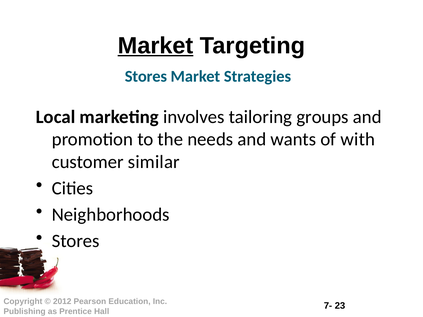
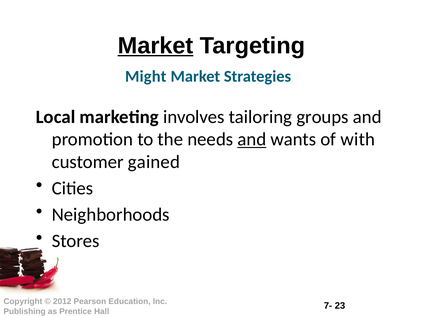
Stores at (146, 77): Stores -> Might
and at (252, 139) underline: none -> present
similar: similar -> gained
